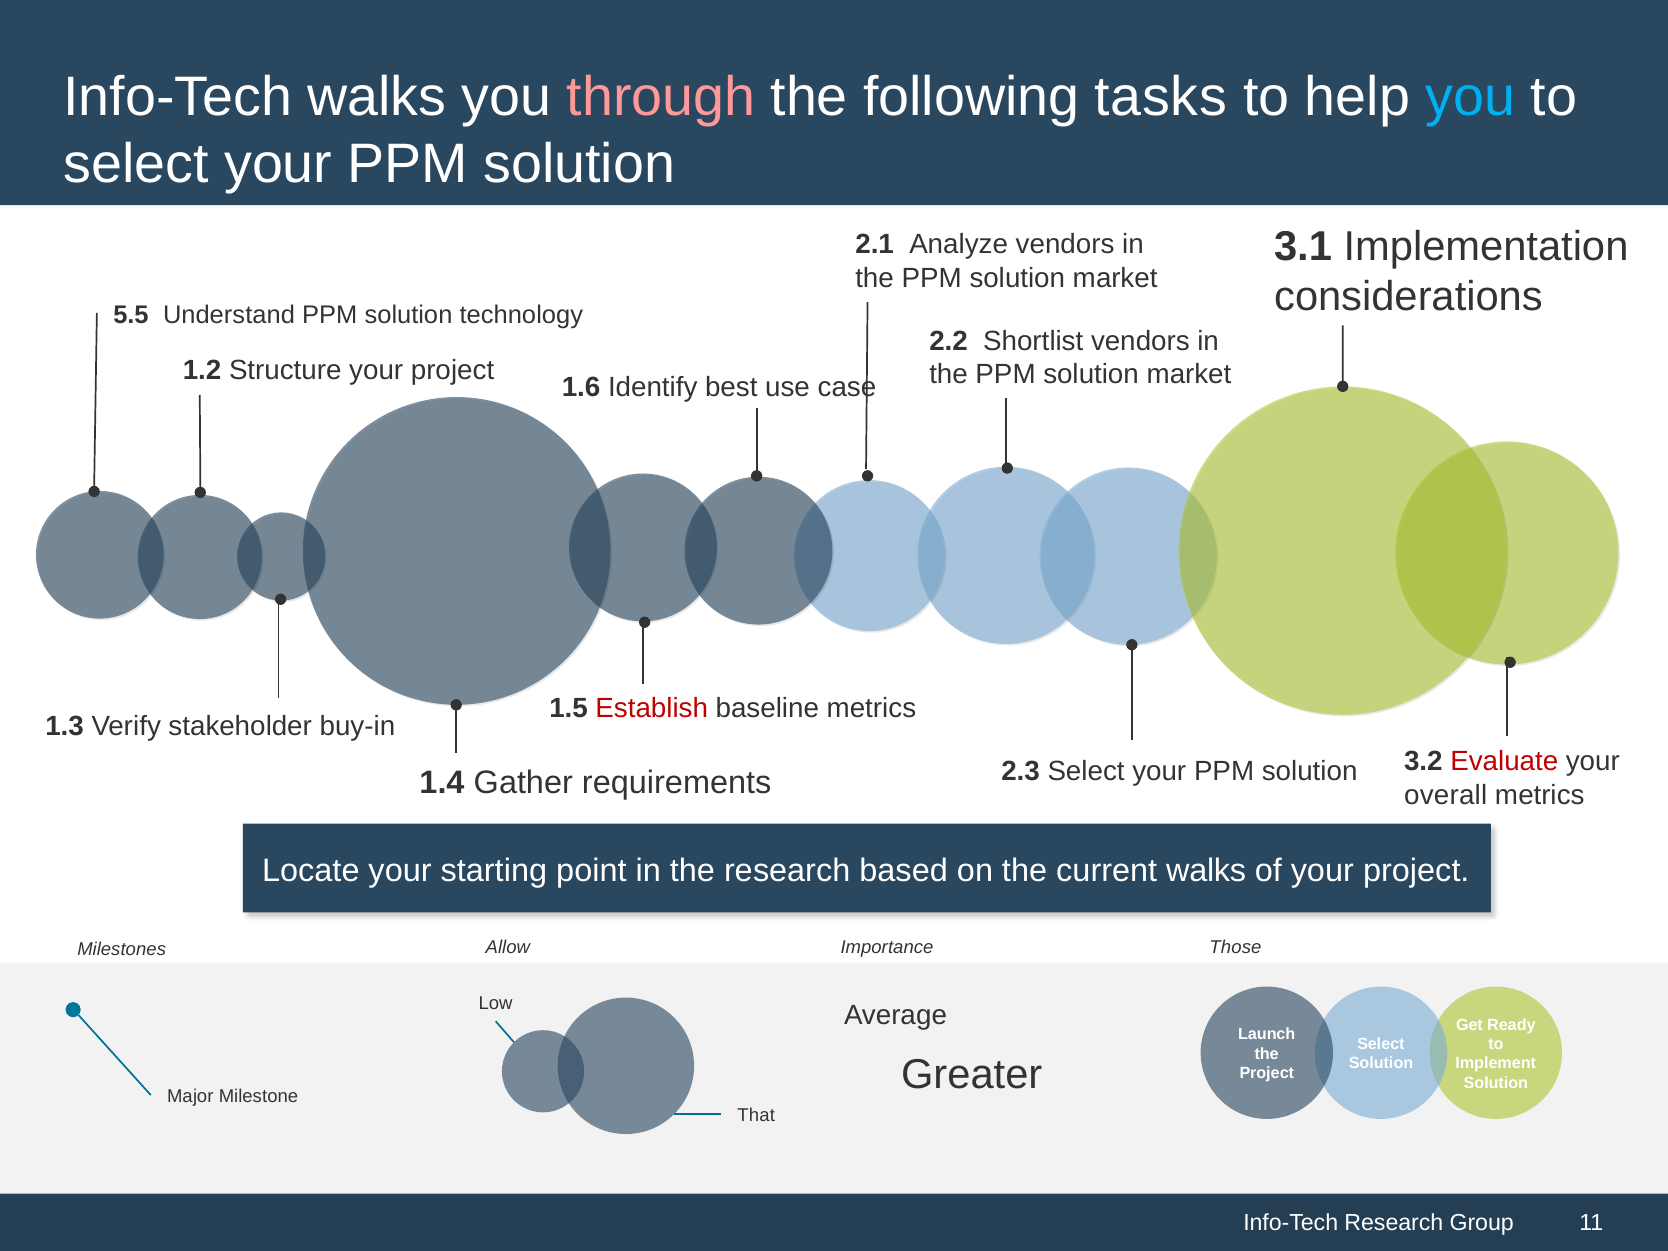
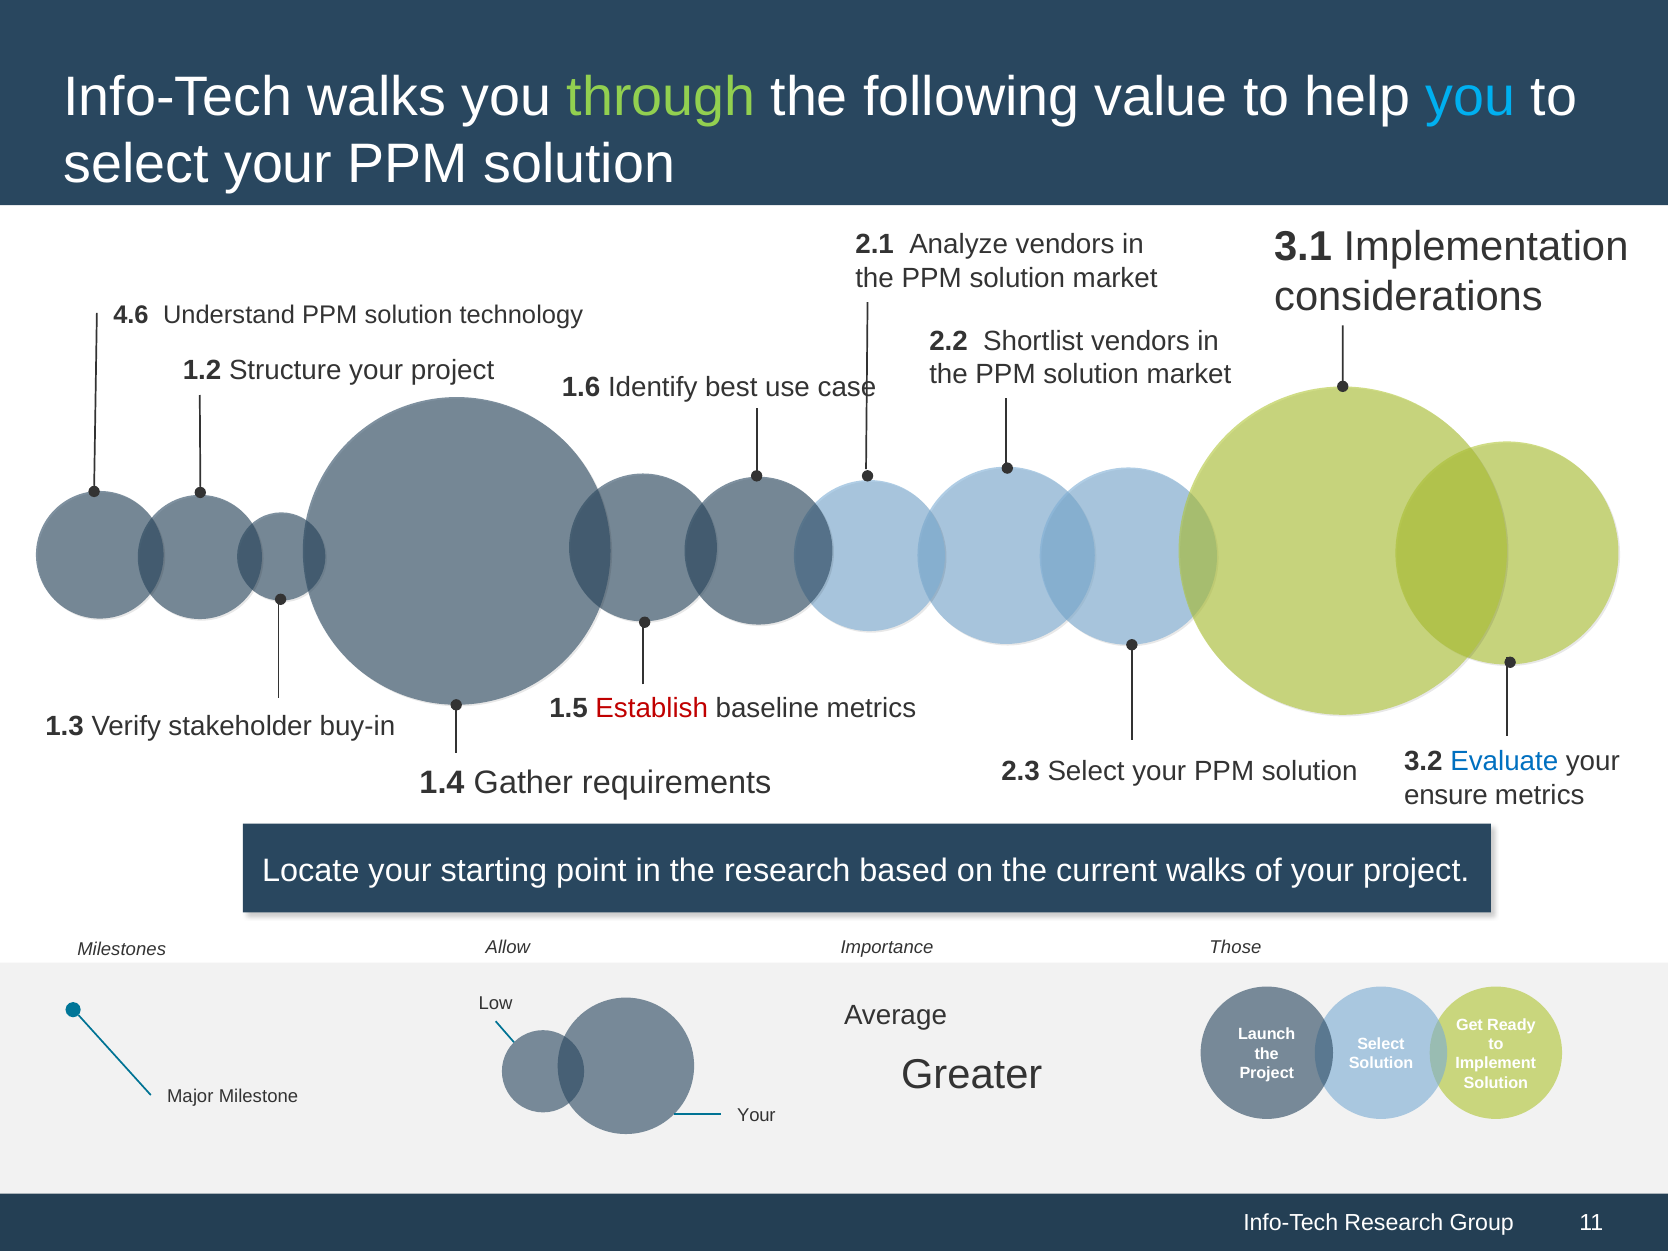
through colour: pink -> light green
tasks: tasks -> value
5.5: 5.5 -> 4.6
Evaluate colour: red -> blue
overall: overall -> ensure
That at (756, 1115): That -> Your
